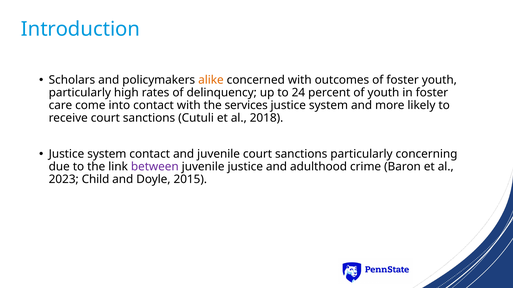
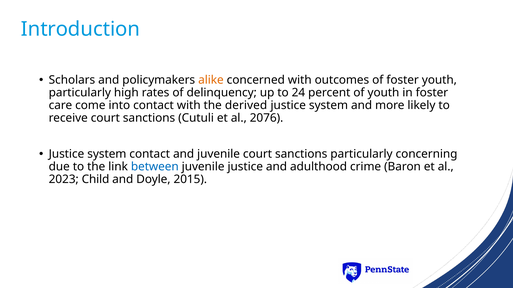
services: services -> derived
2018: 2018 -> 2076
between colour: purple -> blue
